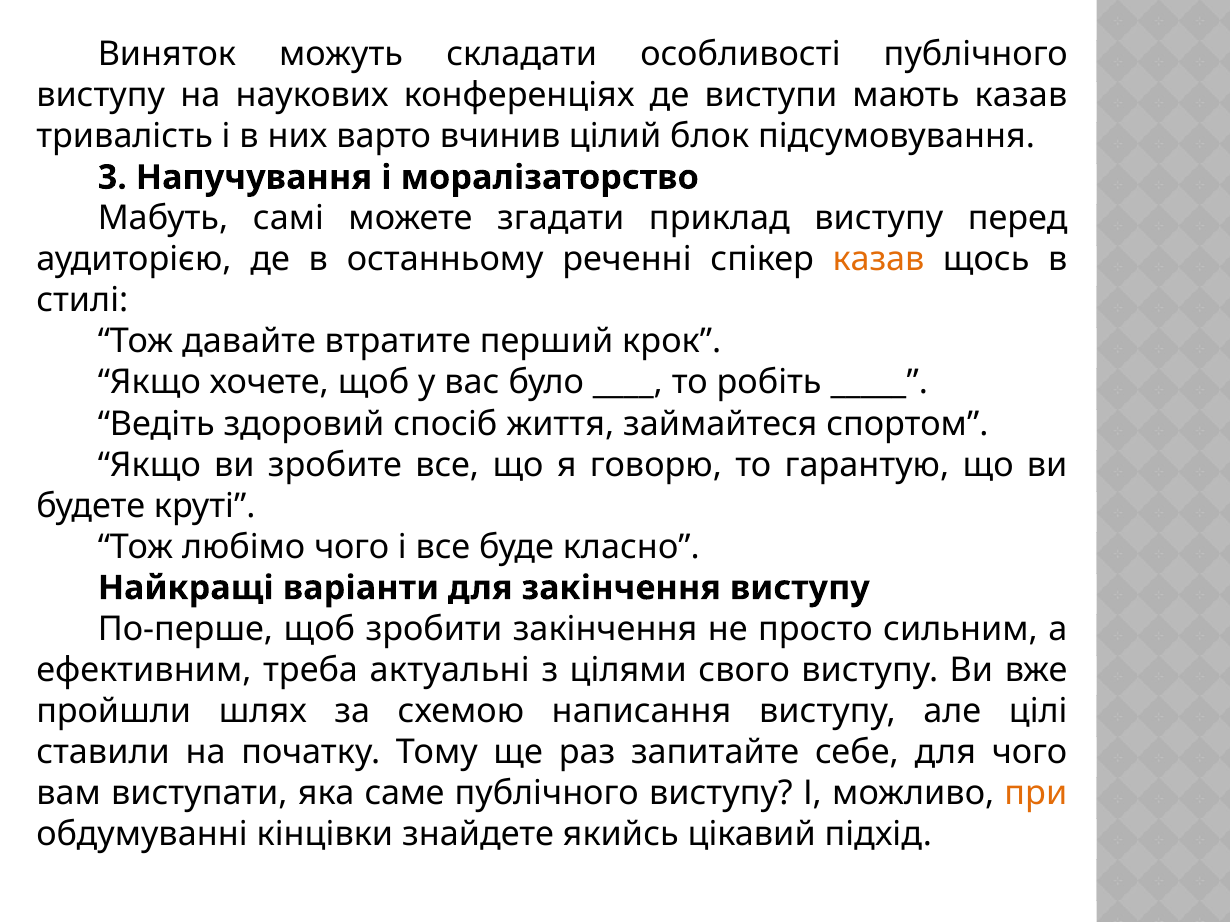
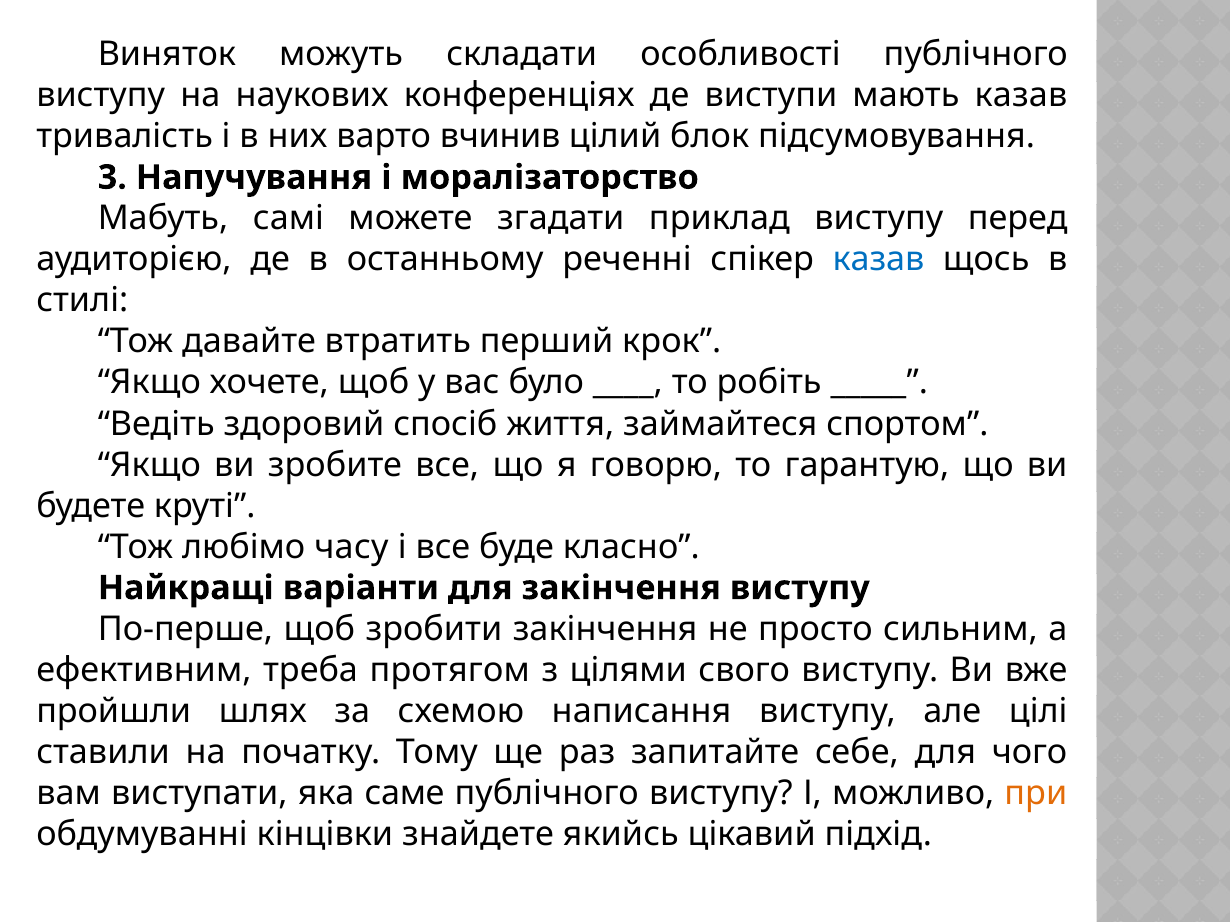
казав at (879, 260) colour: orange -> blue
втратите: втратите -> втратить
любімо чого: чого -> часу
актуальні: актуальні -> протягом
